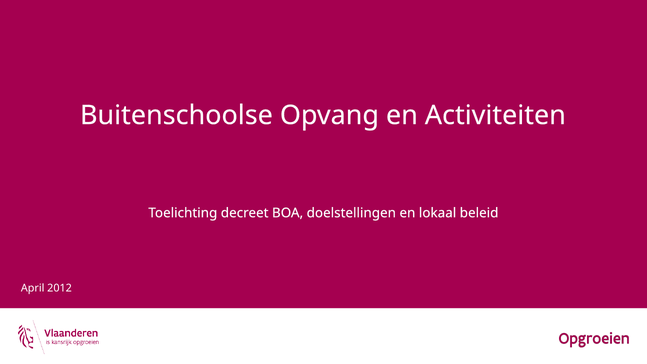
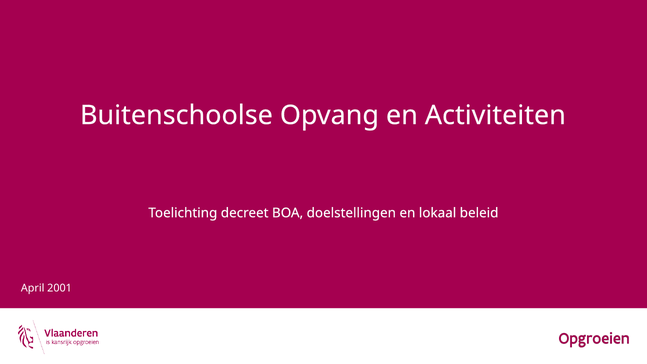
2012: 2012 -> 2001
